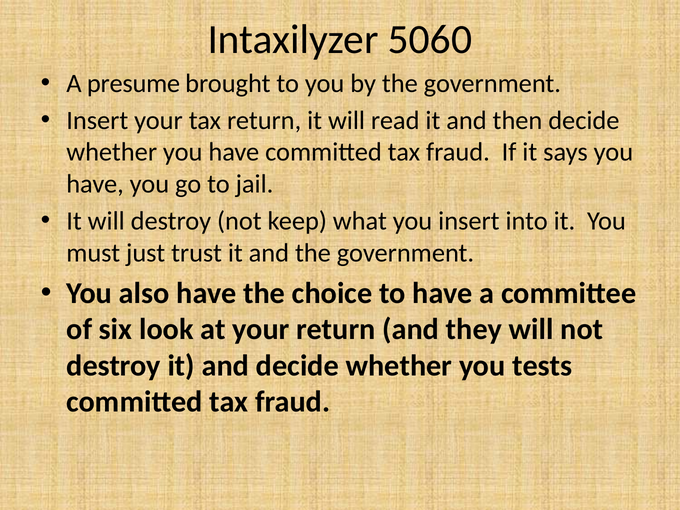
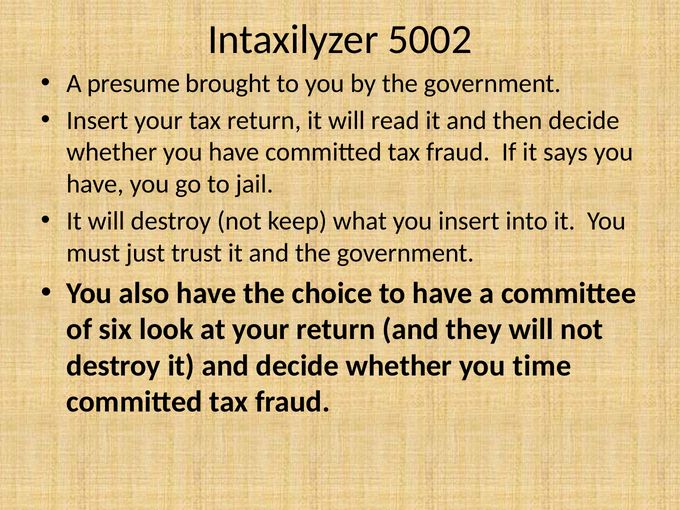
5060: 5060 -> 5002
tests: tests -> time
